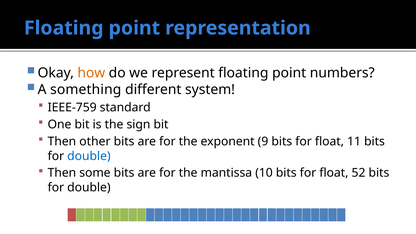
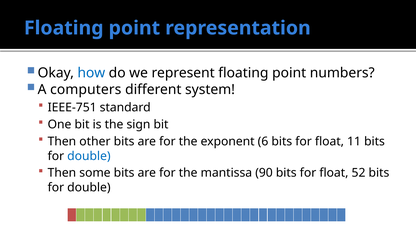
how colour: orange -> blue
something: something -> computers
IEEE-759: IEEE-759 -> IEEE-751
9: 9 -> 6
10: 10 -> 90
